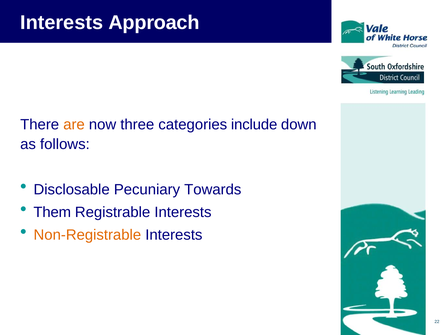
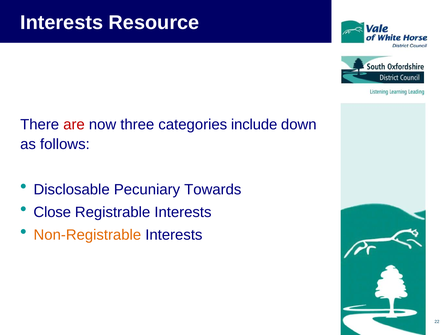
Approach: Approach -> Resource
are colour: orange -> red
Them: Them -> Close
